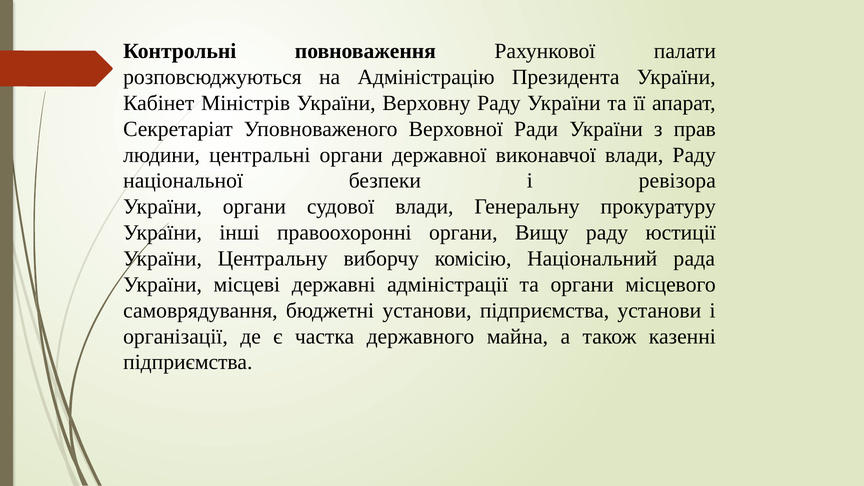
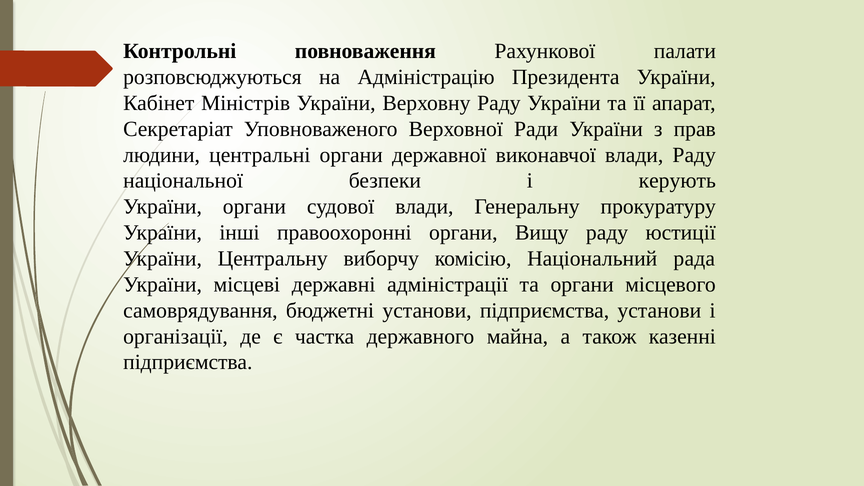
ревізора: ревізора -> керують
